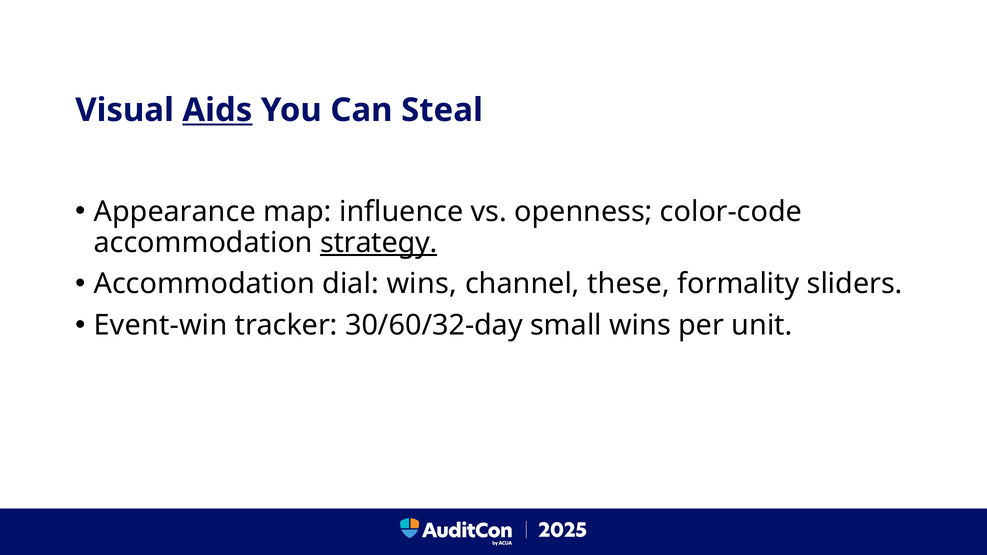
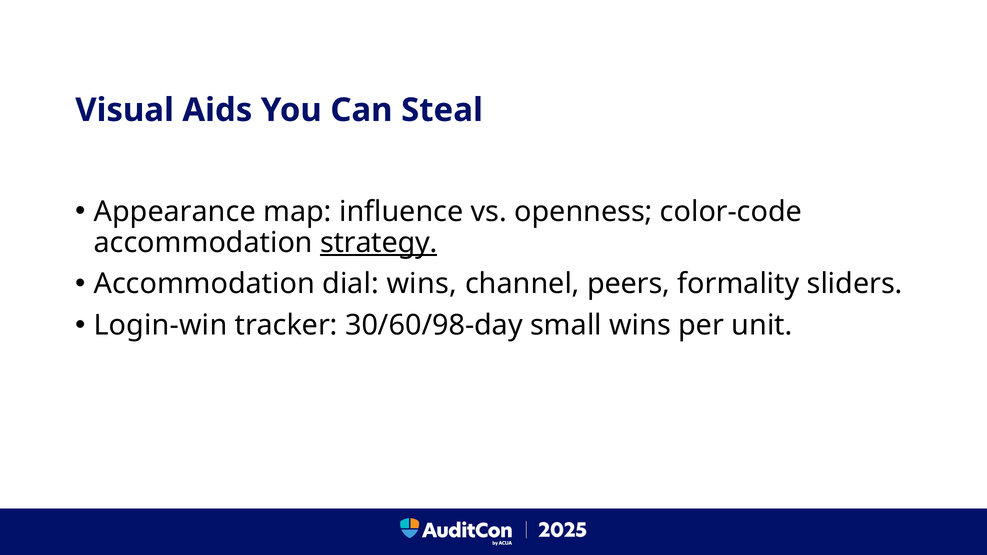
Aids underline: present -> none
these: these -> peers
Event-win: Event-win -> Login-win
30/60/32-day: 30/60/32-day -> 30/60/98-day
